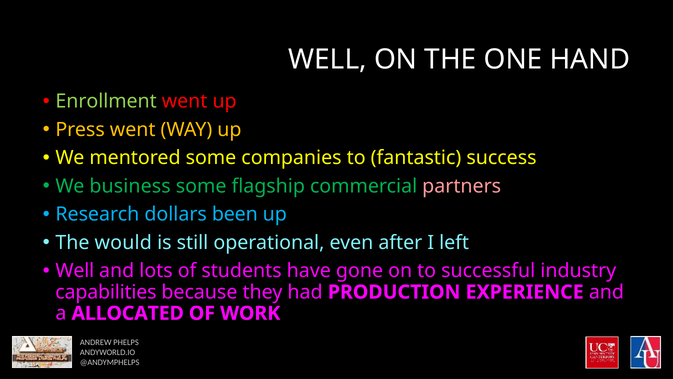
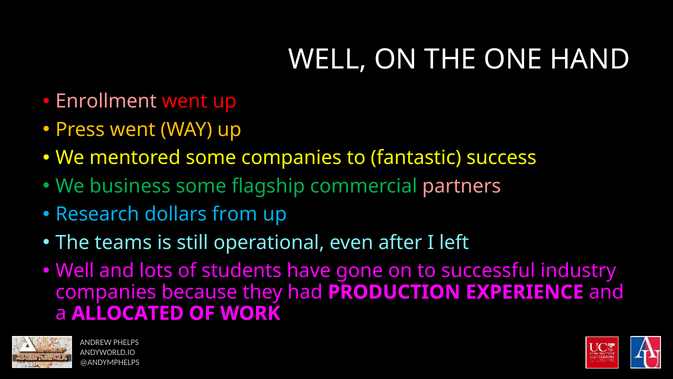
Enrollment colour: light green -> pink
been: been -> from
would: would -> teams
capabilities at (106, 292): capabilities -> companies
